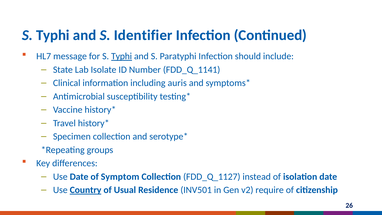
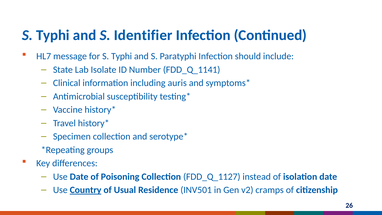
Typhi at (122, 56) underline: present -> none
Symptom: Symptom -> Poisoning
require: require -> cramps
